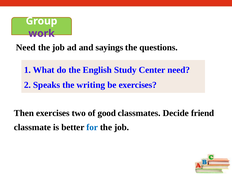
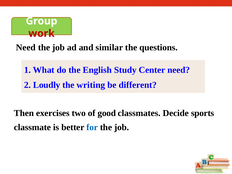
work colour: purple -> red
sayings: sayings -> similar
Speaks: Speaks -> Loudly
be exercises: exercises -> different
friend: friend -> sports
